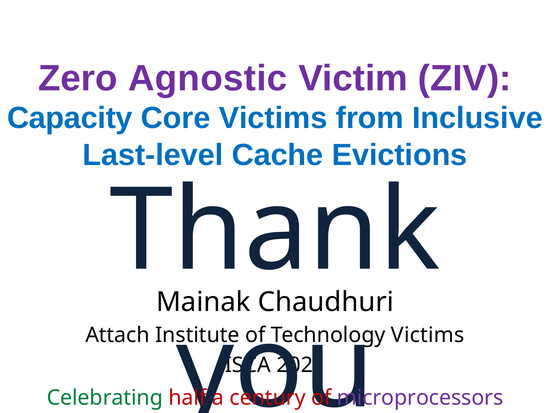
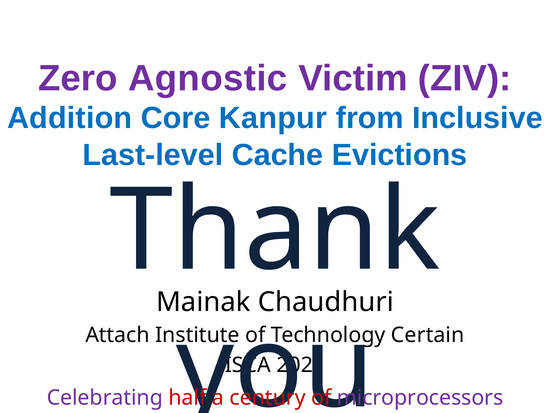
Capacity: Capacity -> Addition
Core Victims: Victims -> Kanpur
Victims at (428, 335): Victims -> Certain
Celebrating colour: green -> purple
